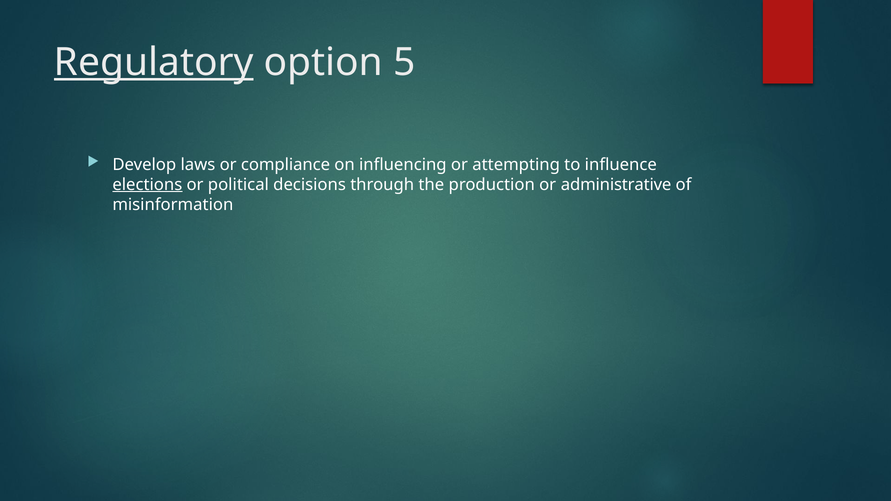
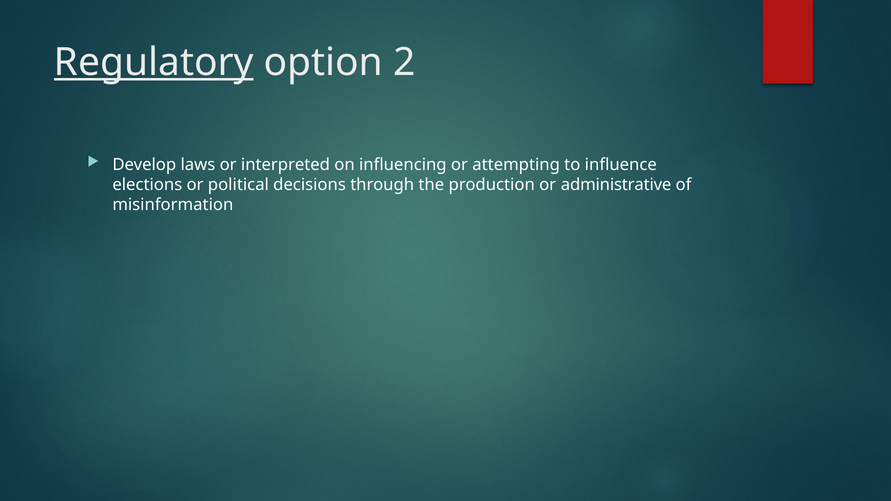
5: 5 -> 2
compliance: compliance -> interpreted
elections underline: present -> none
